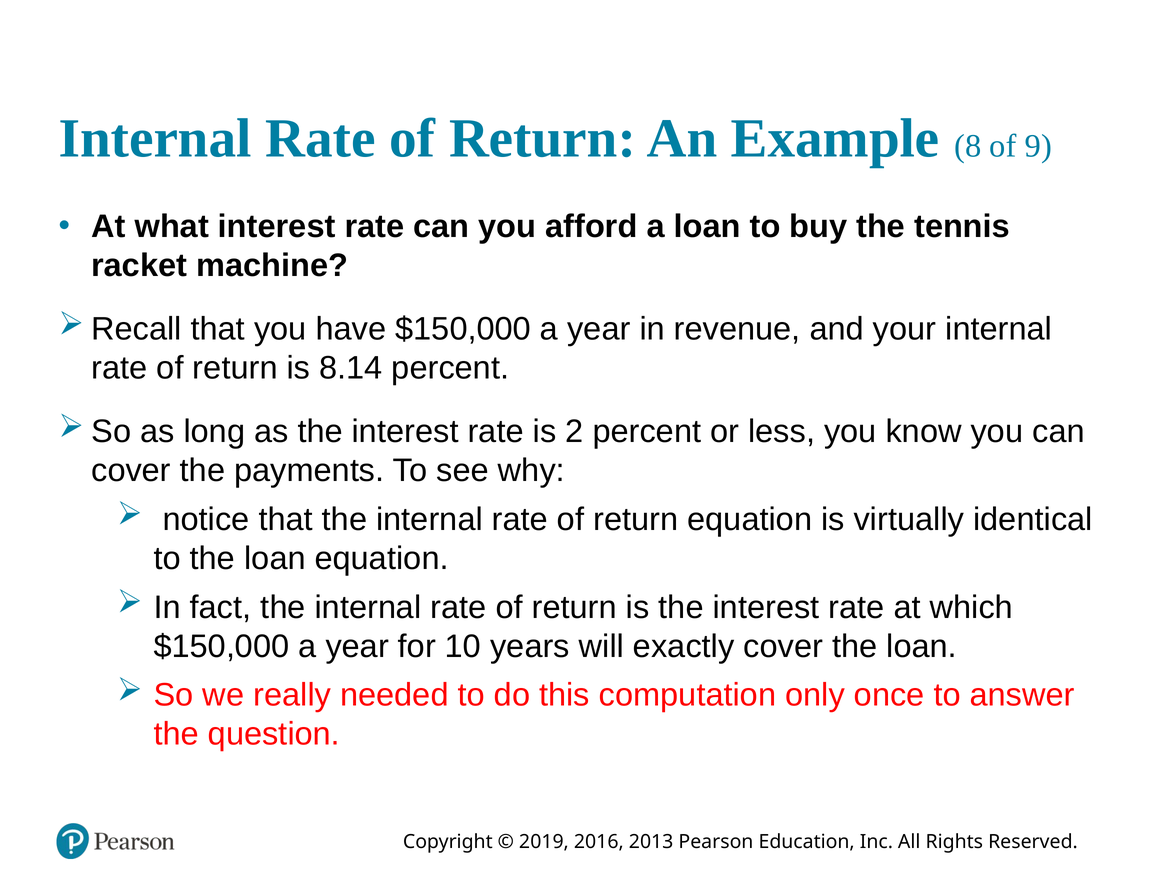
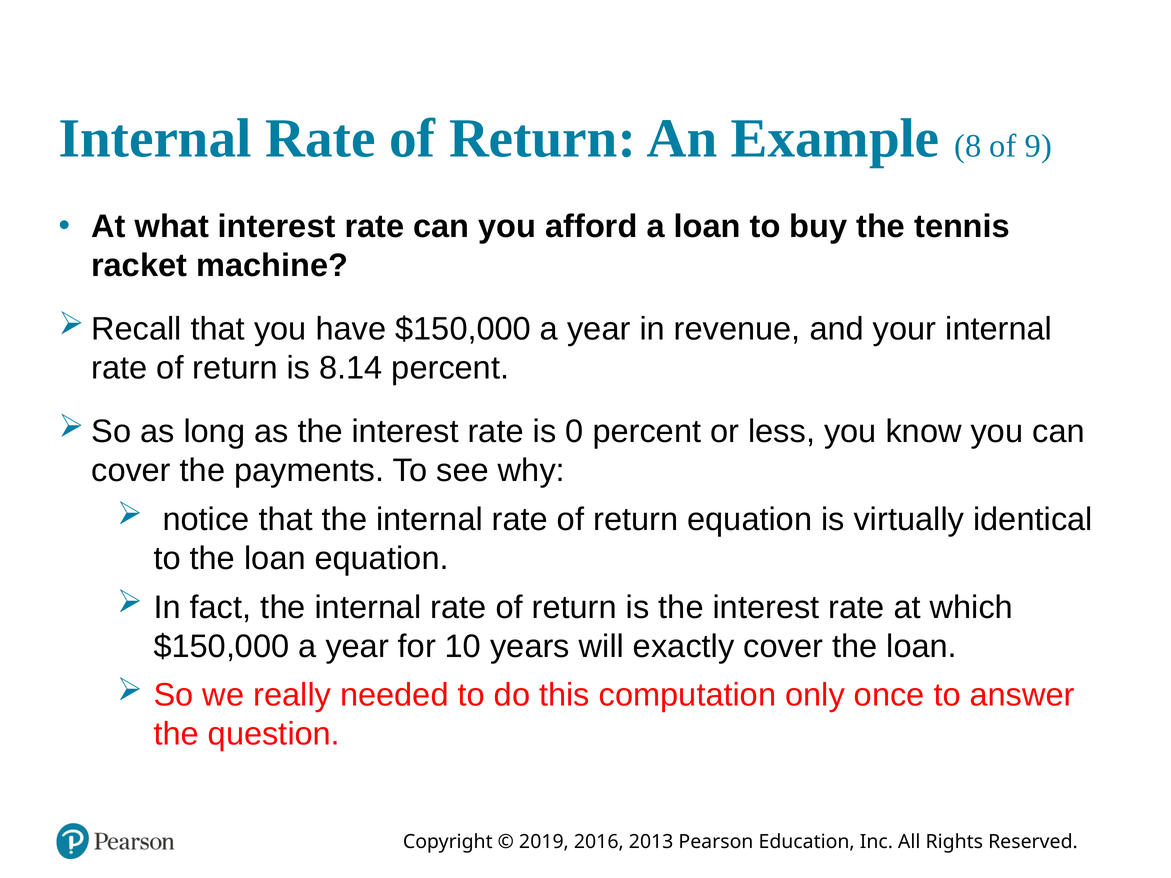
2: 2 -> 0
